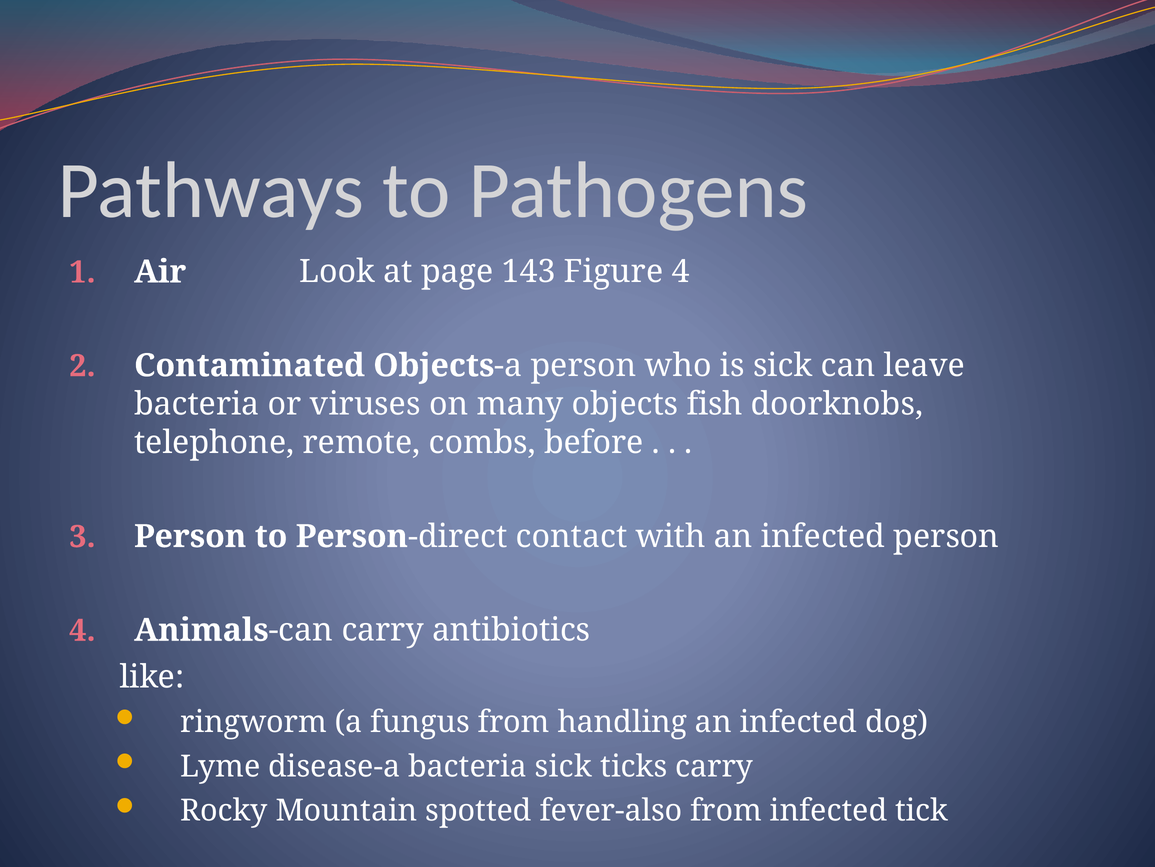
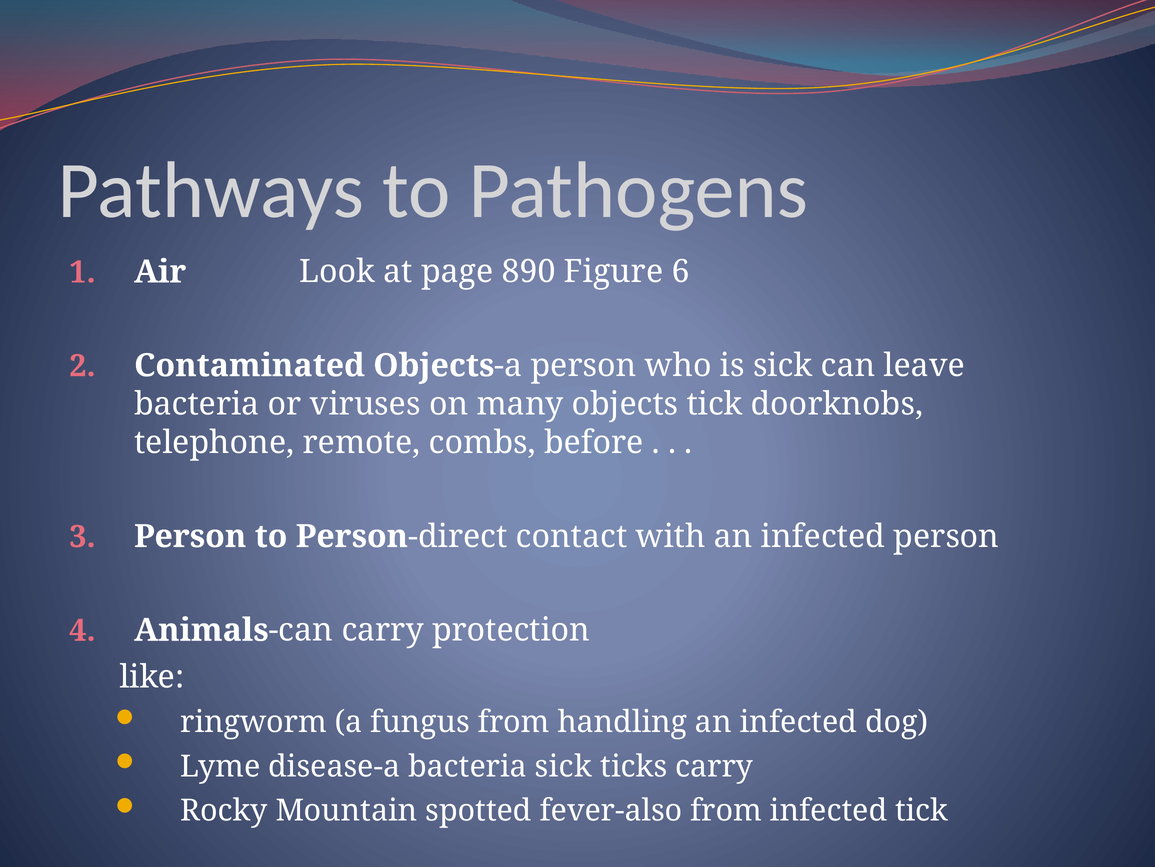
143: 143 -> 890
Figure 4: 4 -> 6
objects fish: fish -> tick
antibiotics: antibiotics -> protection
